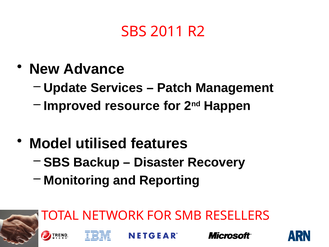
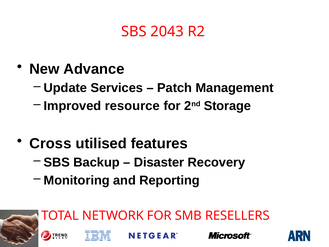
2011: 2011 -> 2043
Happen: Happen -> Storage
Model: Model -> Cross
